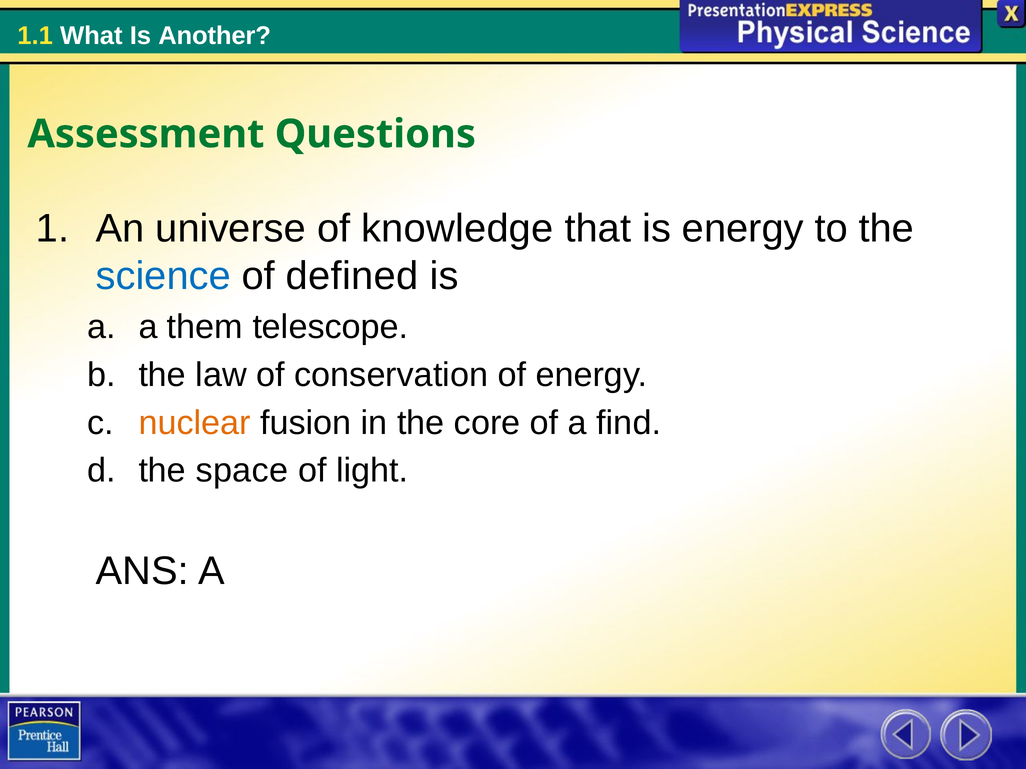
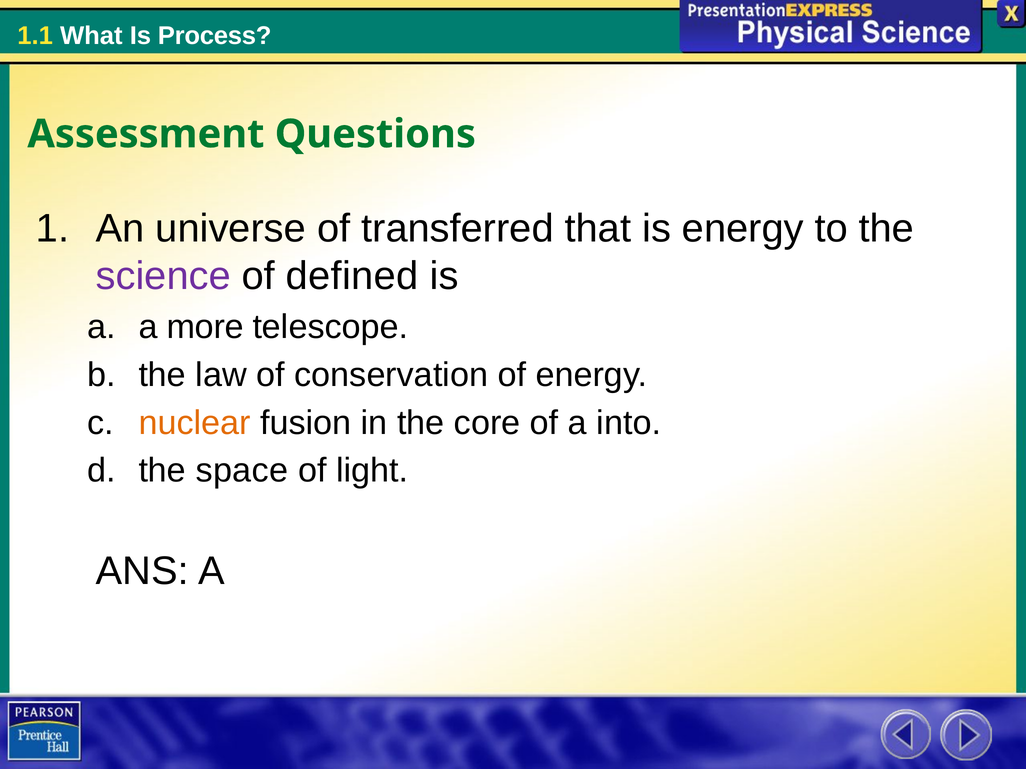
Another: Another -> Process
knowledge: knowledge -> transferred
science colour: blue -> purple
them: them -> more
find: find -> into
